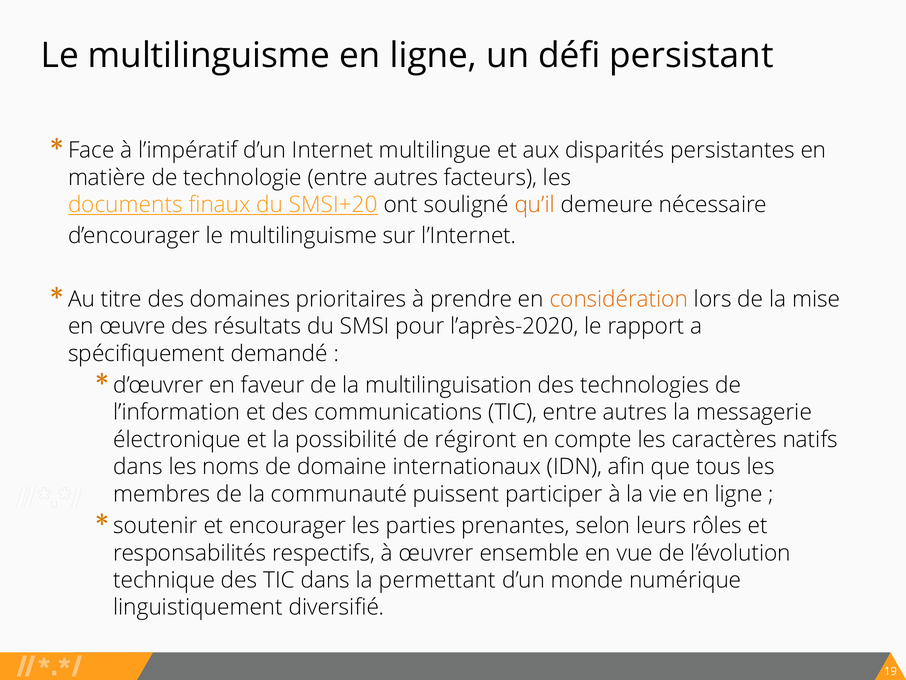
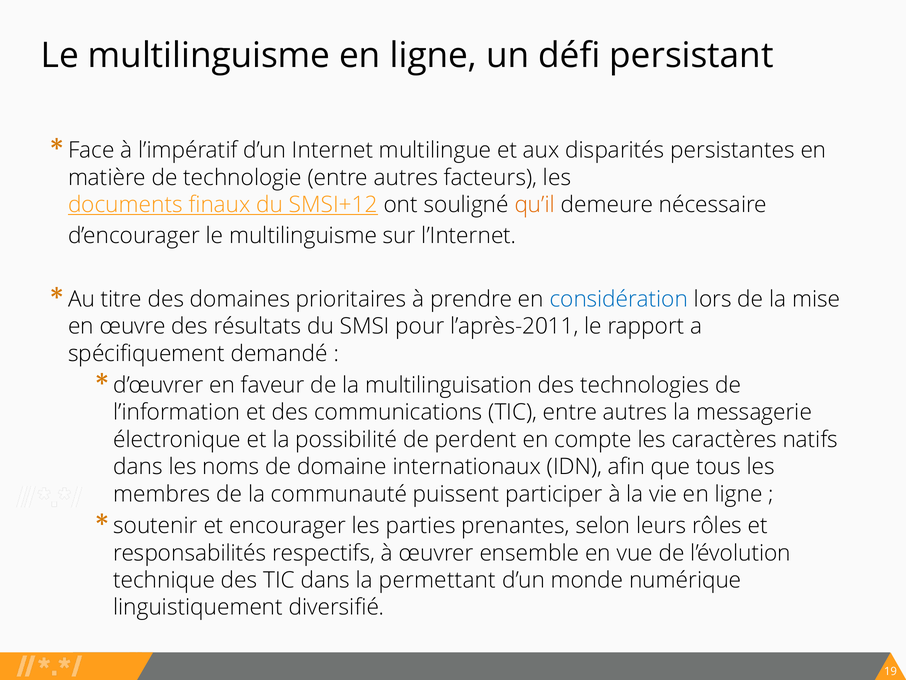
SMSI+20: SMSI+20 -> SMSI+12
considération colour: orange -> blue
l’après-2020: l’après-2020 -> l’après-2011
régiront: régiront -> perdent
